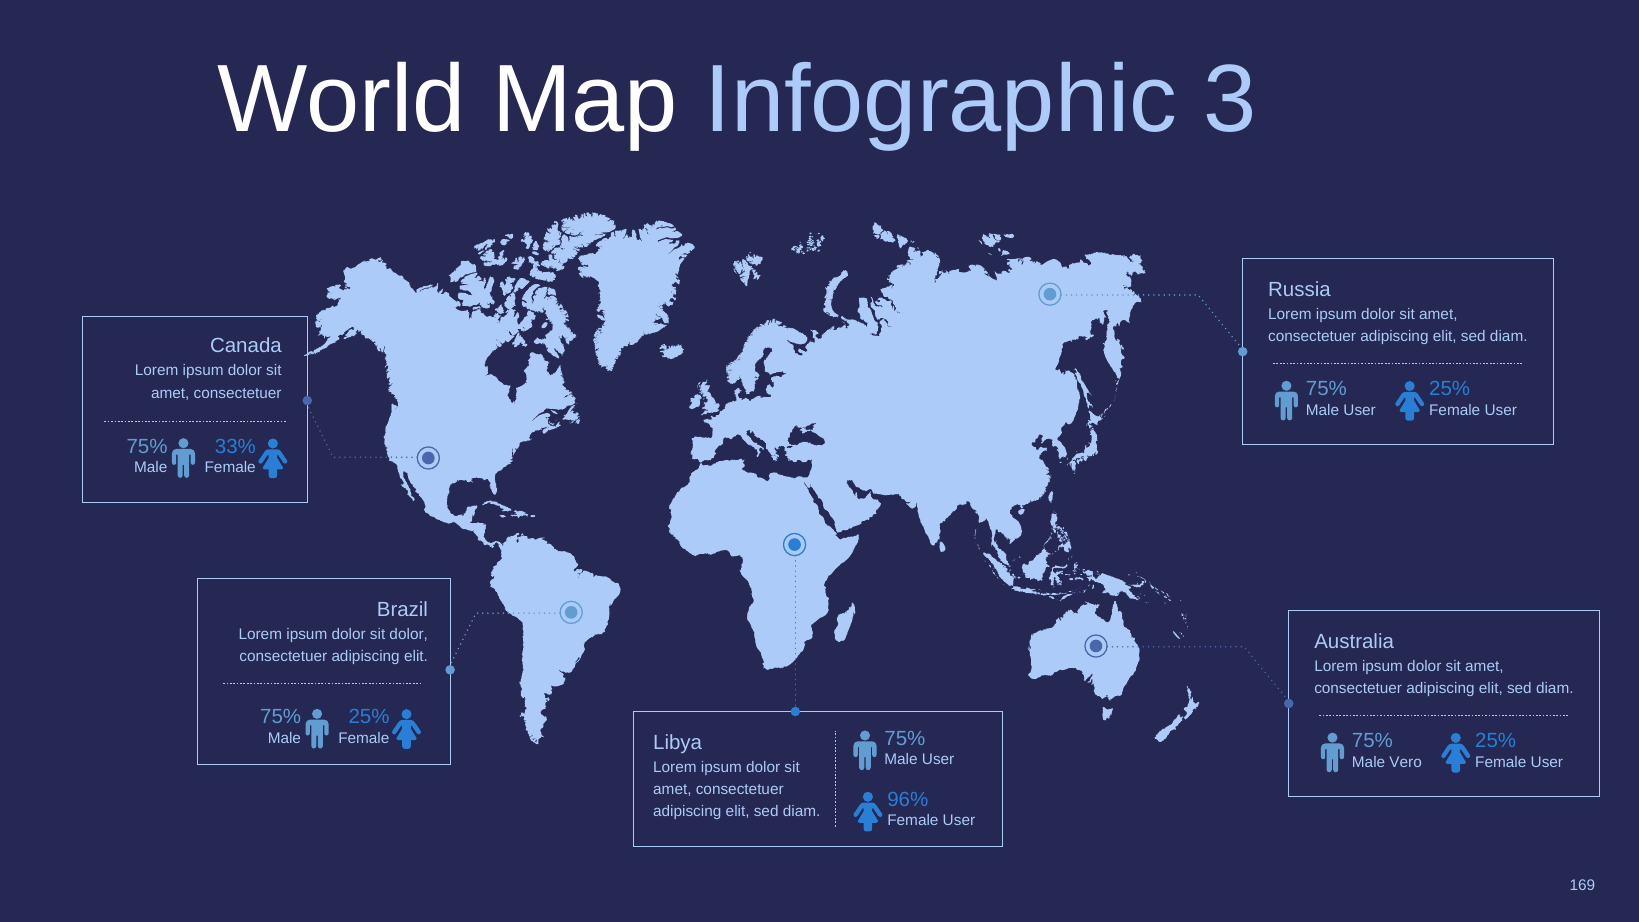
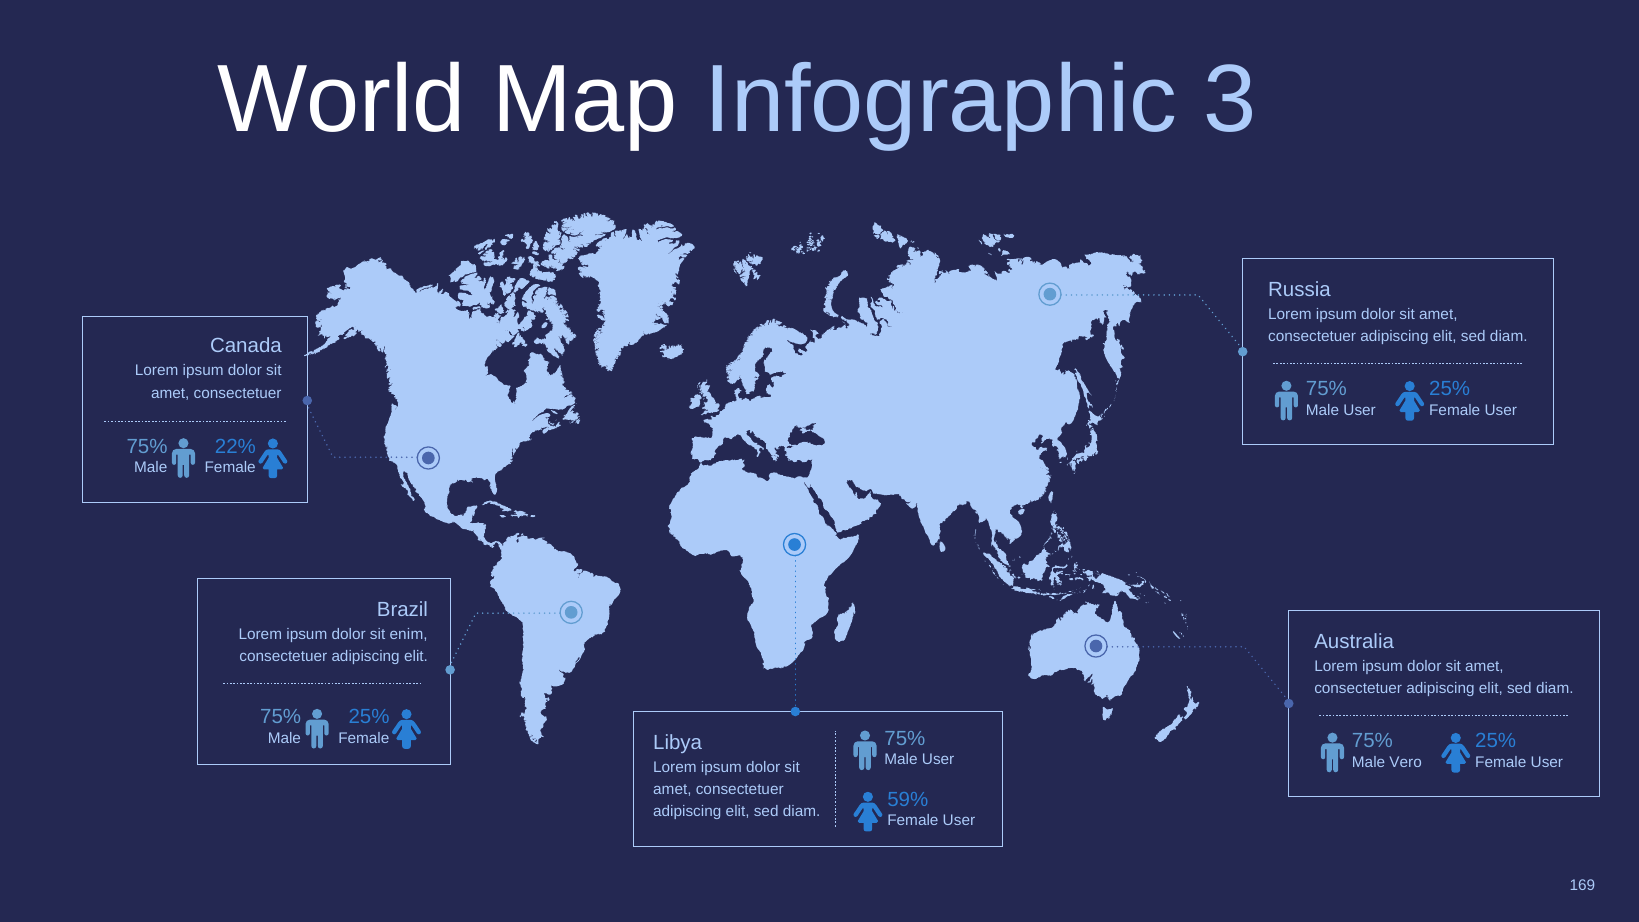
33%: 33% -> 22%
sit dolor: dolor -> enim
96%: 96% -> 59%
